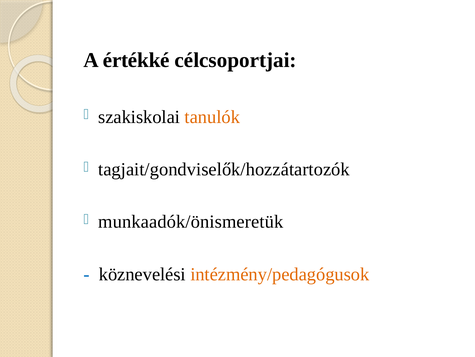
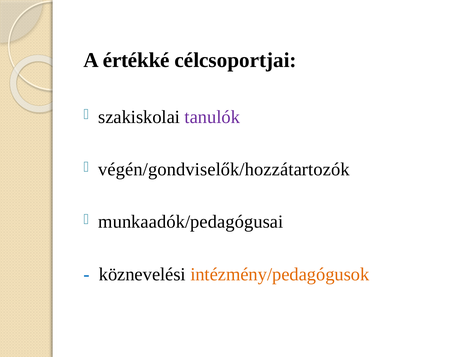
tanulók colour: orange -> purple
tagjait/gondviselők/hozzátartozók: tagjait/gondviselők/hozzátartozók -> végén/gondviselők/hozzátartozók
munkaadók/önismeretük: munkaadók/önismeretük -> munkaadók/pedagógusai
